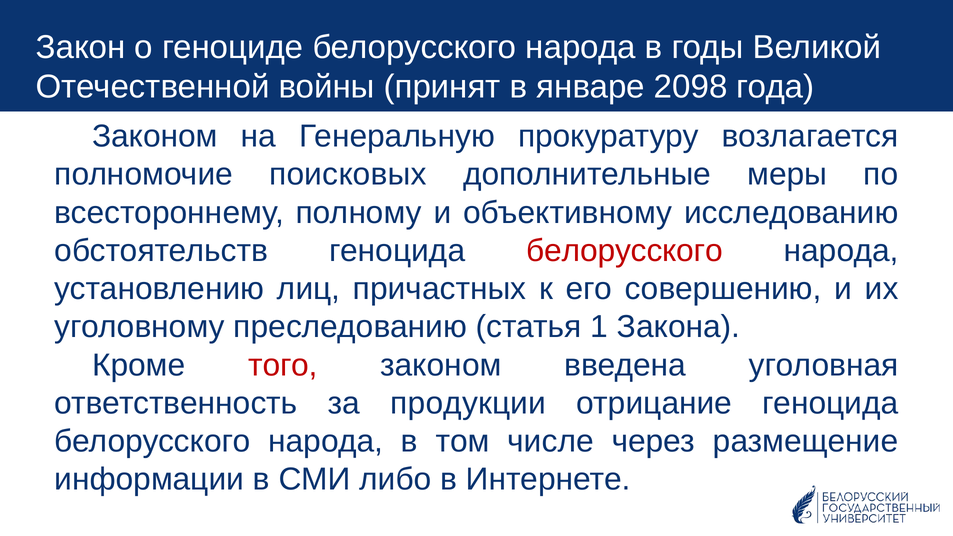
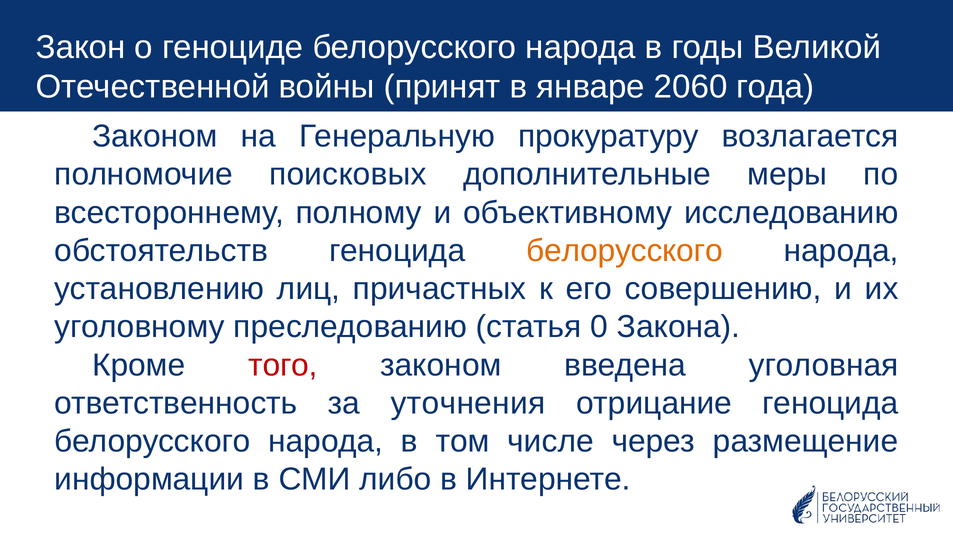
2098: 2098 -> 2060
белорусского at (624, 251) colour: red -> orange
1: 1 -> 0
продукции: продукции -> уточнения
